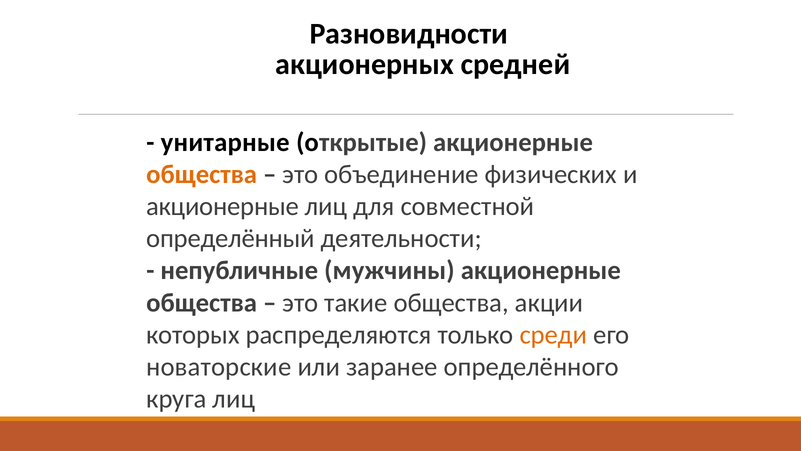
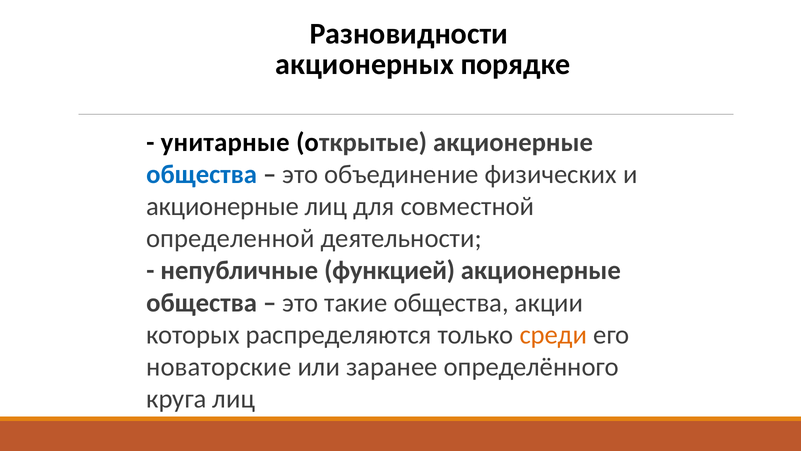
средней: средней -> порядке
общества at (202, 174) colour: orange -> blue
определённый: определённый -> определенной
мужчины: мужчины -> функцией
